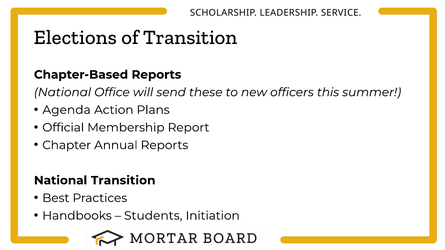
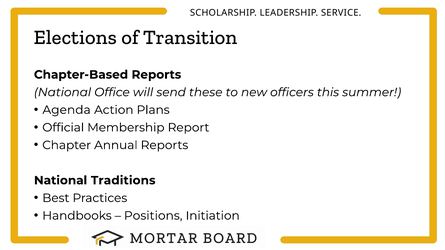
National Transition: Transition -> Traditions
Students: Students -> Positions
